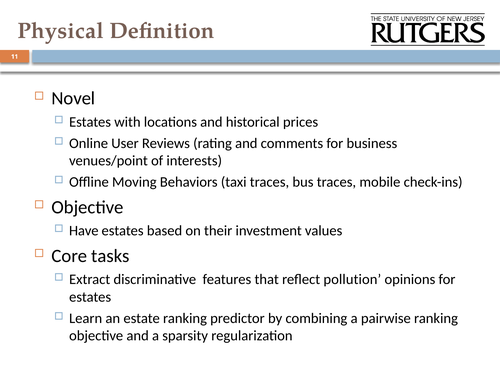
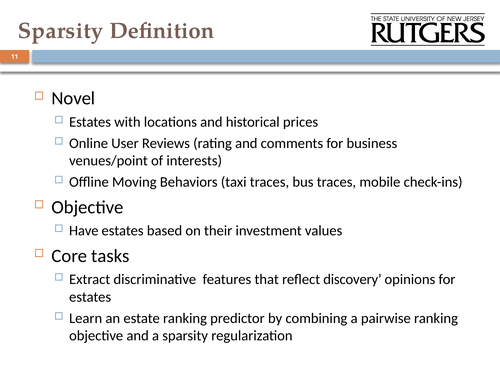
Physical at (61, 31): Physical -> Sparsity
pollution: pollution -> discovery
